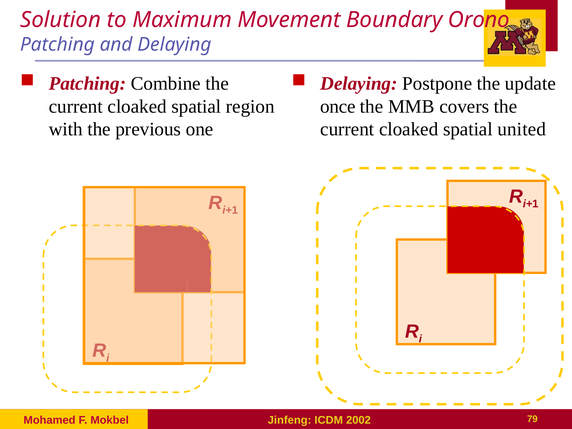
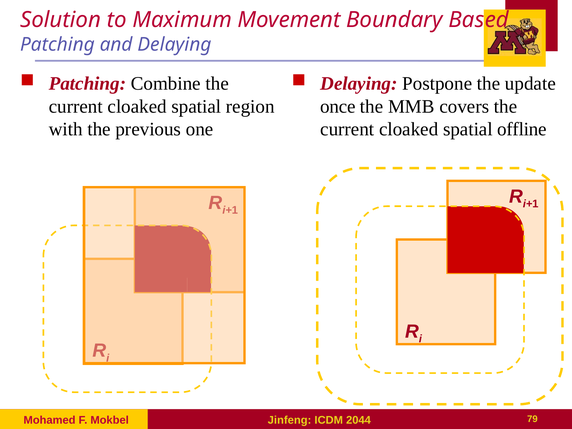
Orono: Orono -> Based
united: united -> offline
2002: 2002 -> 2044
